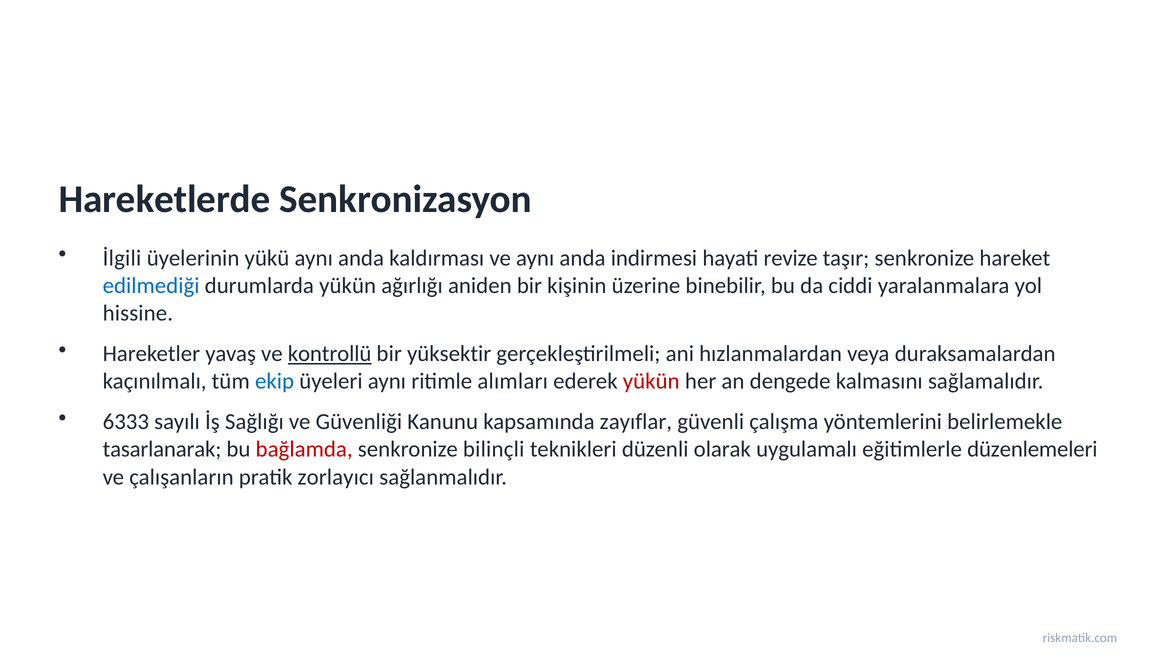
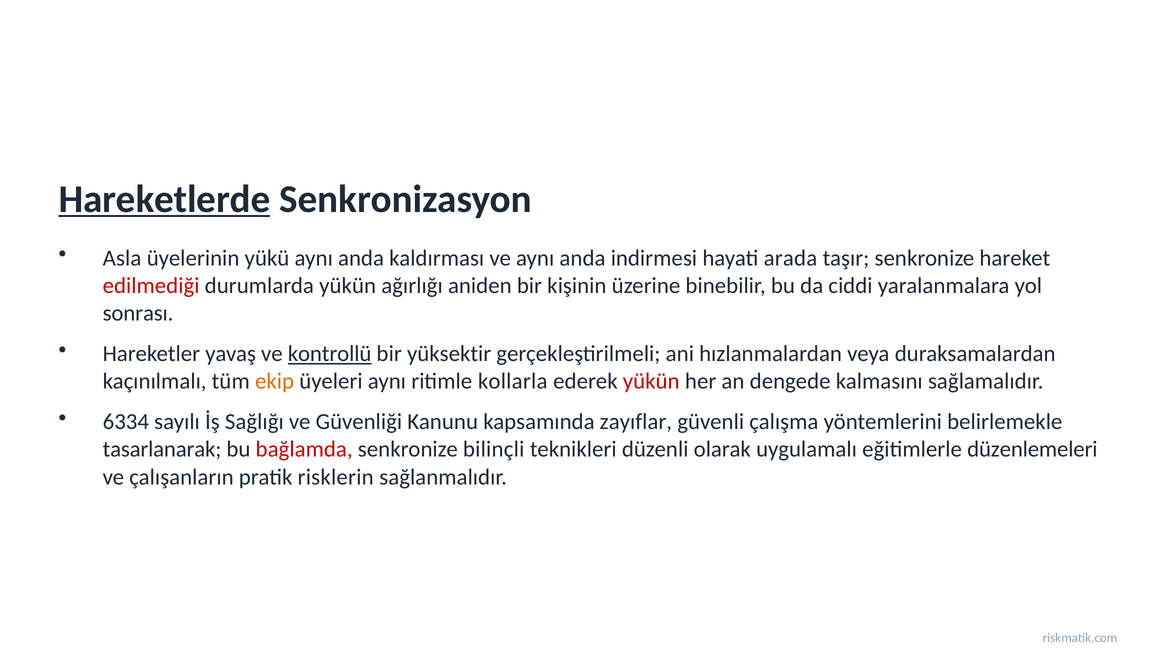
Hareketlerde underline: none -> present
İlgili: İlgili -> Asla
revize: revize -> arada
edilmediği colour: blue -> red
hissine: hissine -> sonrası
ekip colour: blue -> orange
alımları: alımları -> kollarla
6333: 6333 -> 6334
zorlayıcı: zorlayıcı -> risklerin
